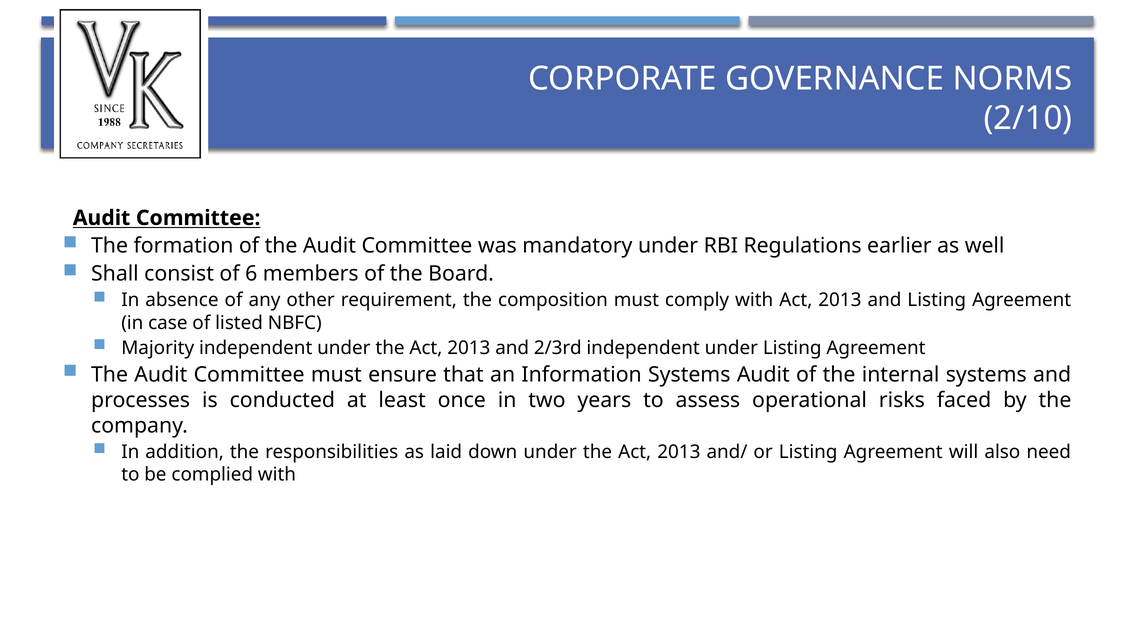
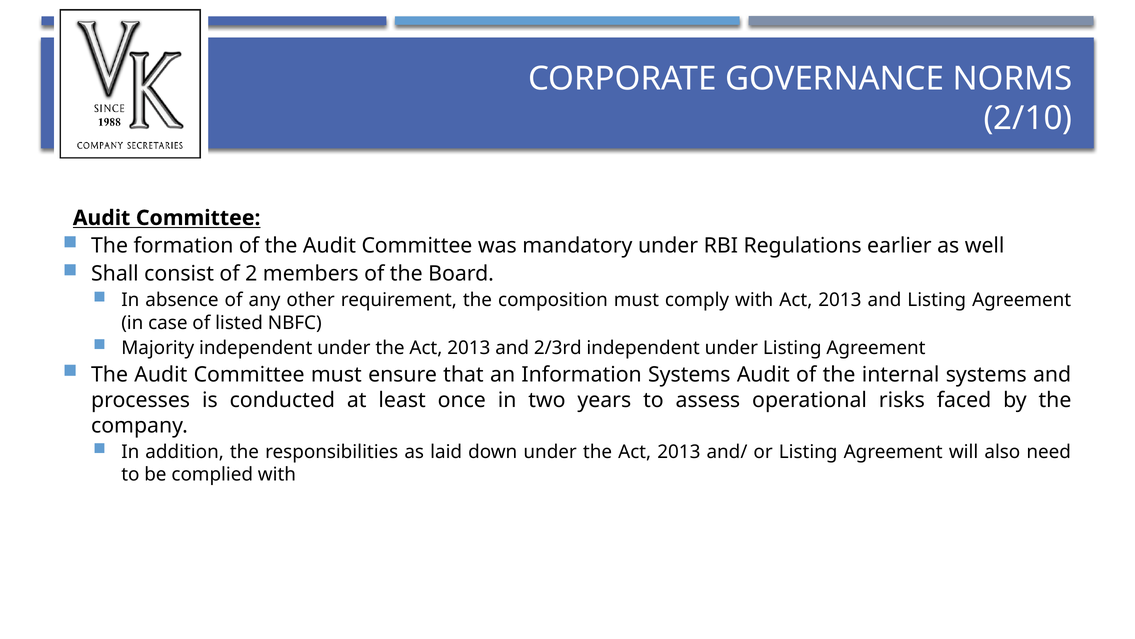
6: 6 -> 2
